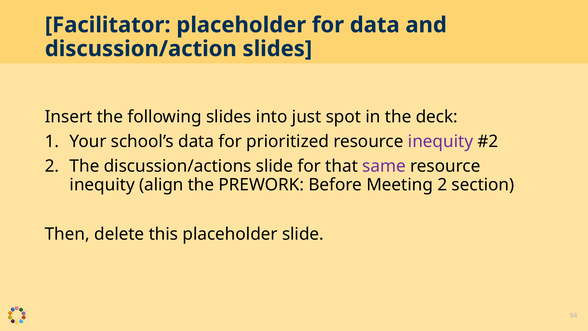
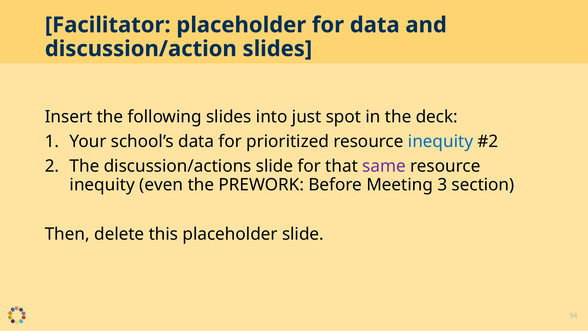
inequity at (441, 142) colour: purple -> blue
align: align -> even
Meeting 2: 2 -> 3
